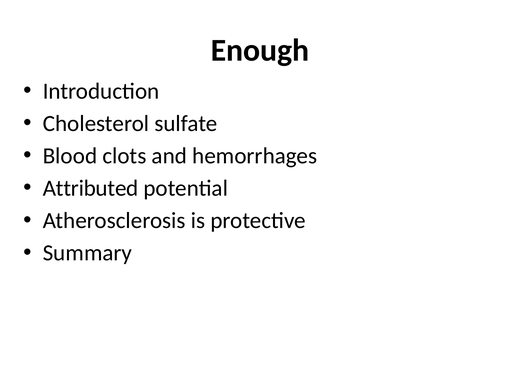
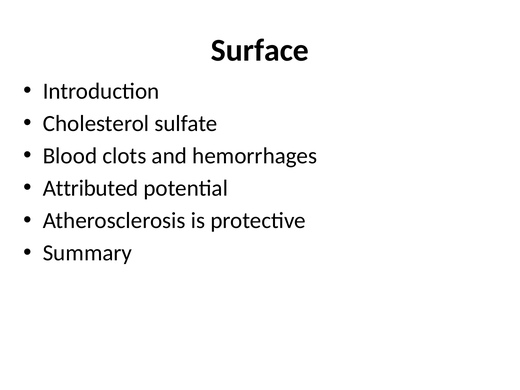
Enough: Enough -> Surface
